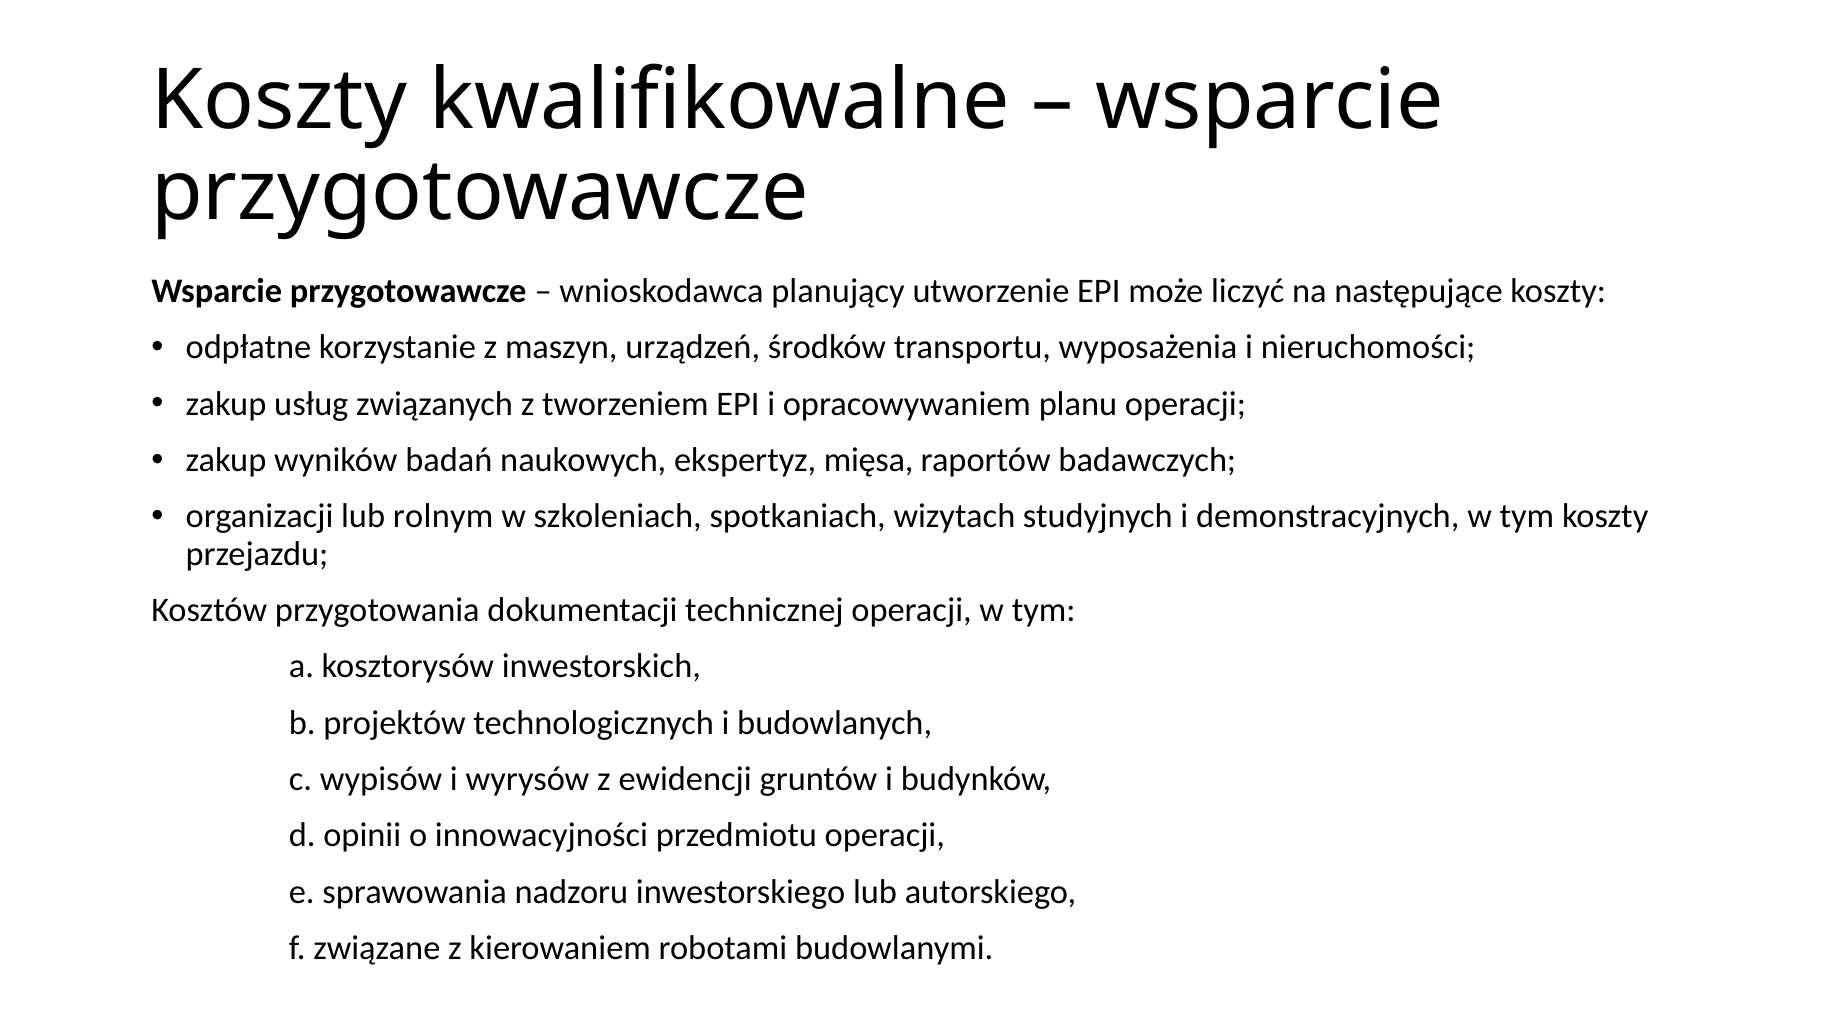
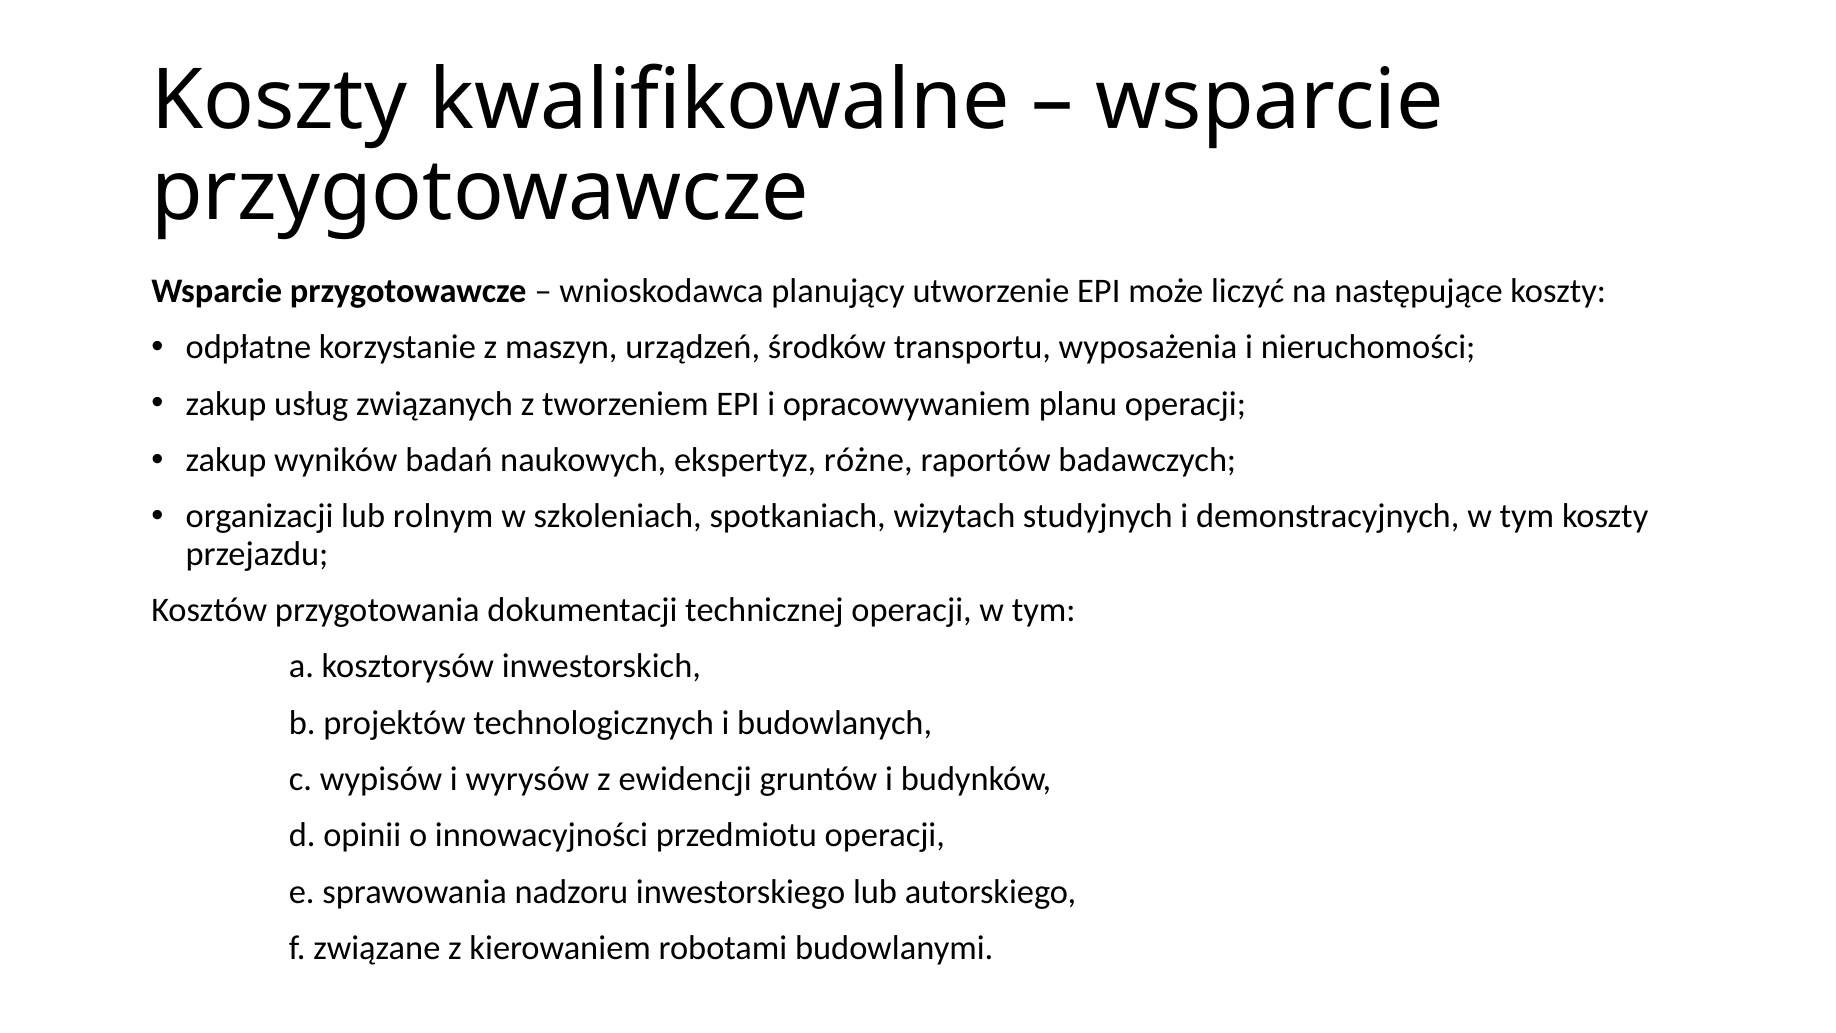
mięsa: mięsa -> różne
